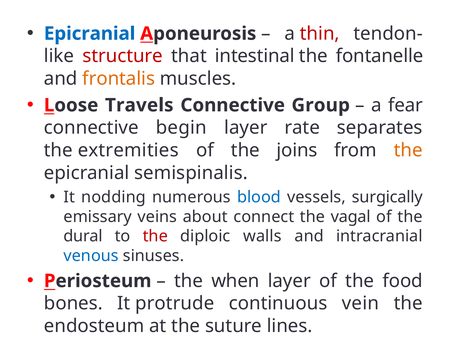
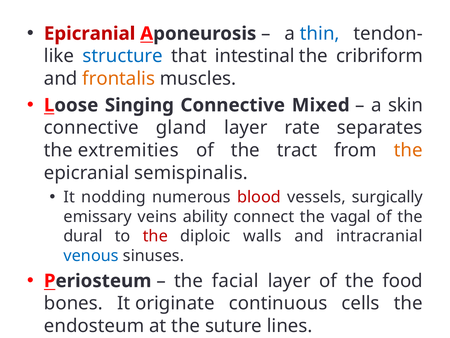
Epicranial at (90, 34) colour: blue -> red
thin colour: red -> blue
structure colour: red -> blue
fontanelle: fontanelle -> cribriform
Travels: Travels -> Singing
Group: Group -> Mixed
fear: fear -> skin
begin: begin -> gland
joins: joins -> tract
blood colour: blue -> red
about: about -> ability
when: when -> facial
protrude: protrude -> originate
vein: vein -> cells
